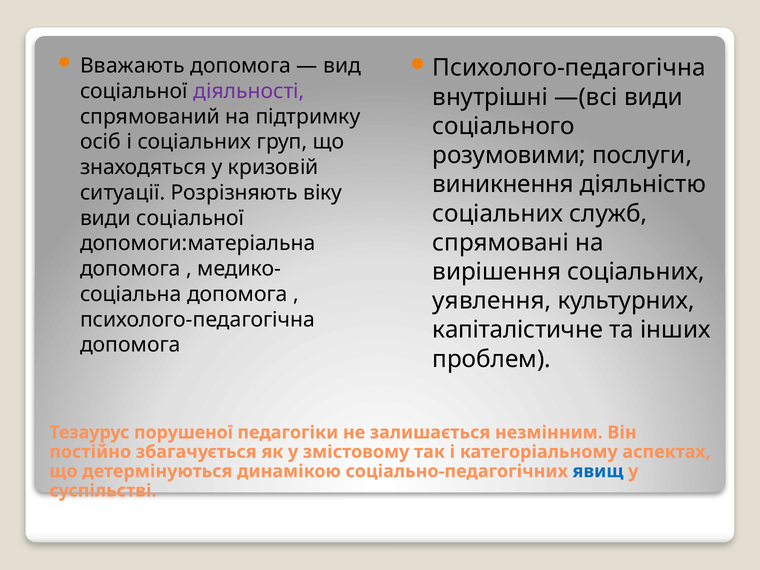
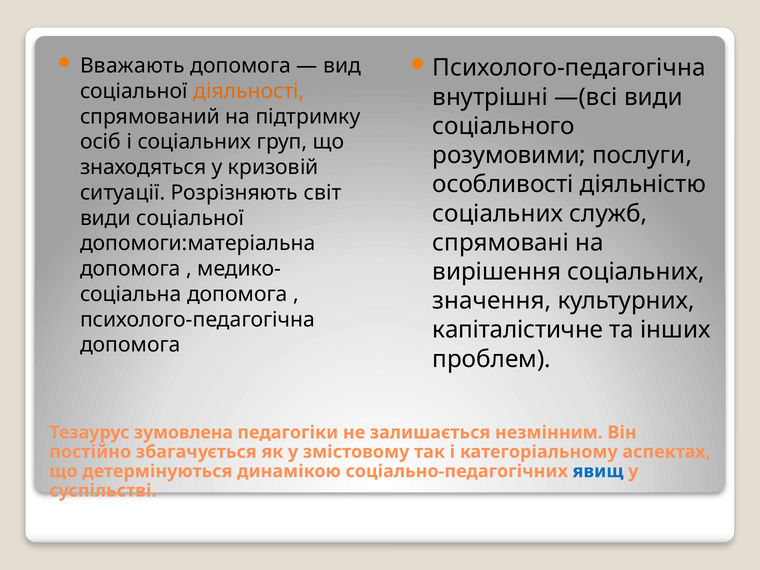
діяльності colour: purple -> orange
виникнення: виникнення -> особливості
віку: віку -> світ
уявлення: уявлення -> значення
порушеної: порушеної -> зумовлена
